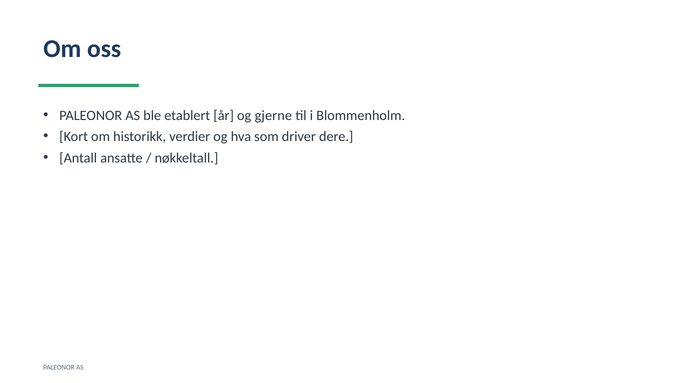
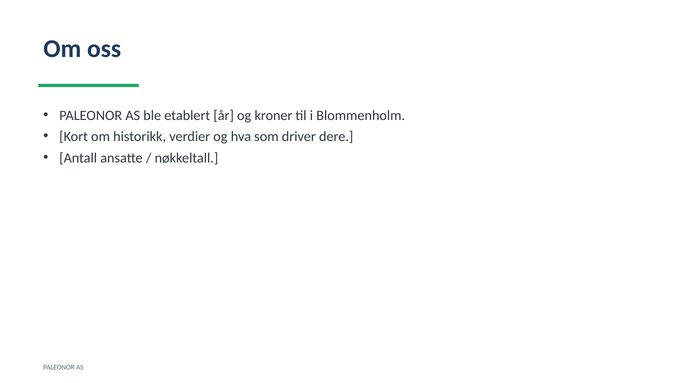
gjerne: gjerne -> kroner
